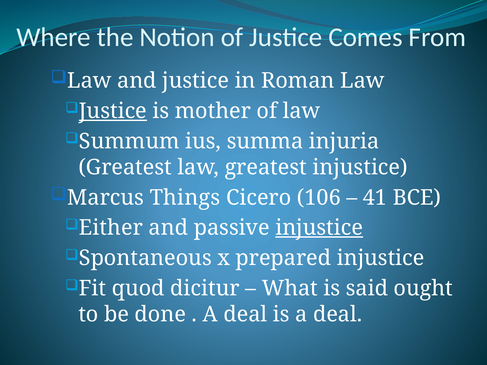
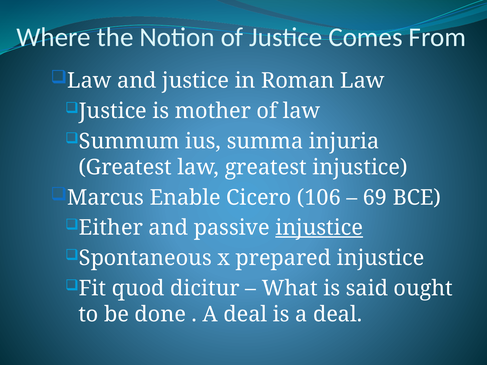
Justice at (113, 111) underline: present -> none
Things: Things -> Enable
41: 41 -> 69
